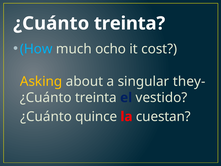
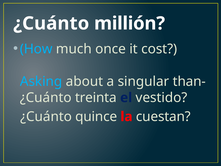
treinta at (130, 23): treinta -> millión
ocho: ocho -> once
Asking colour: yellow -> light blue
they-: they- -> than-
